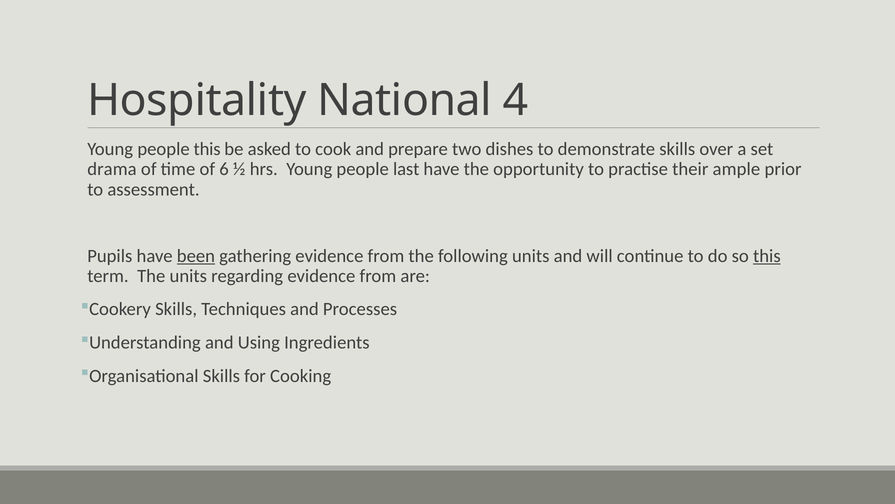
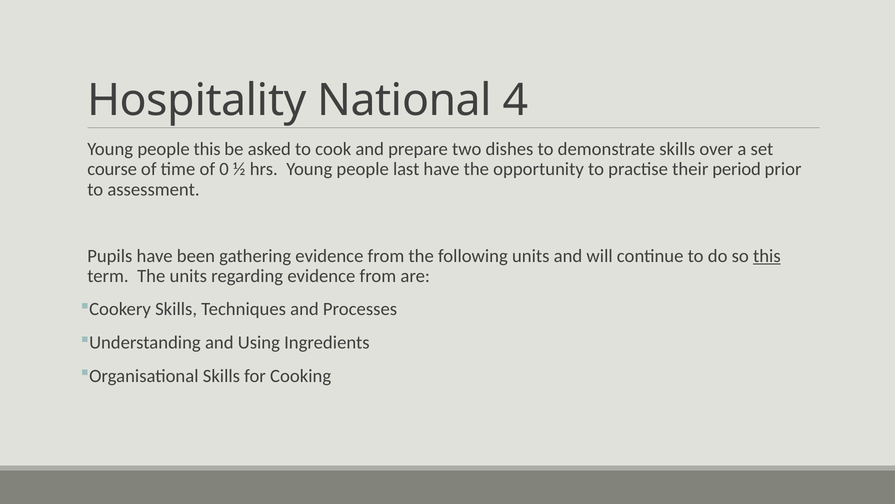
drama: drama -> course
6: 6 -> 0
ample: ample -> period
been underline: present -> none
